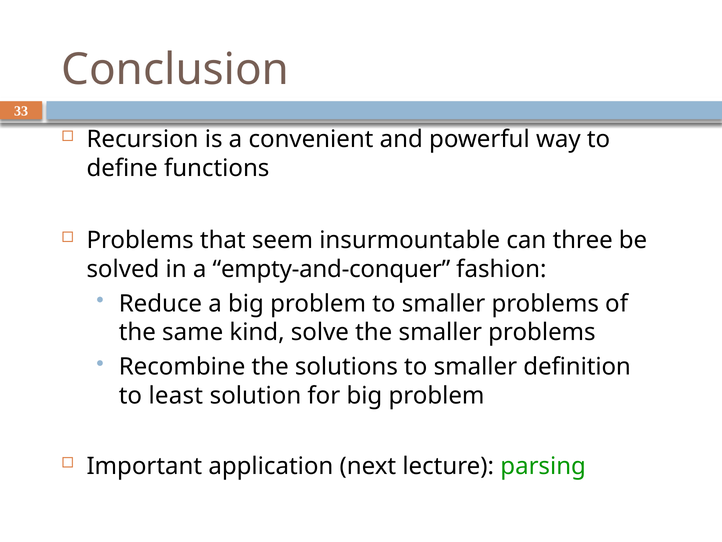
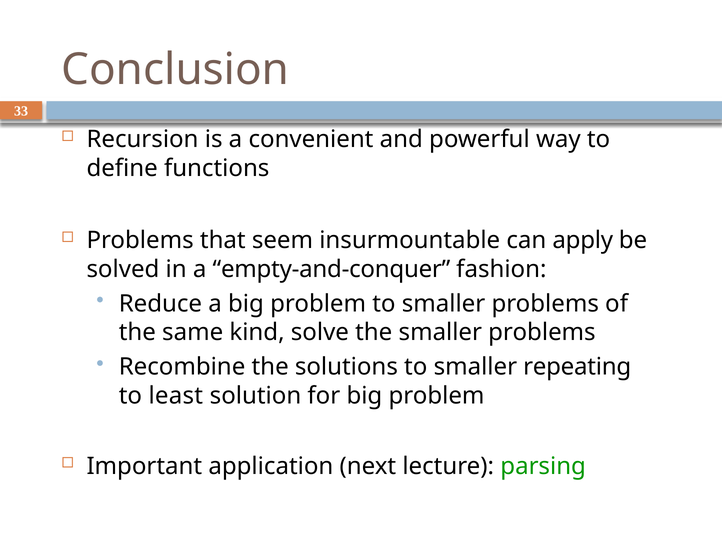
three: three -> apply
definition: definition -> repeating
